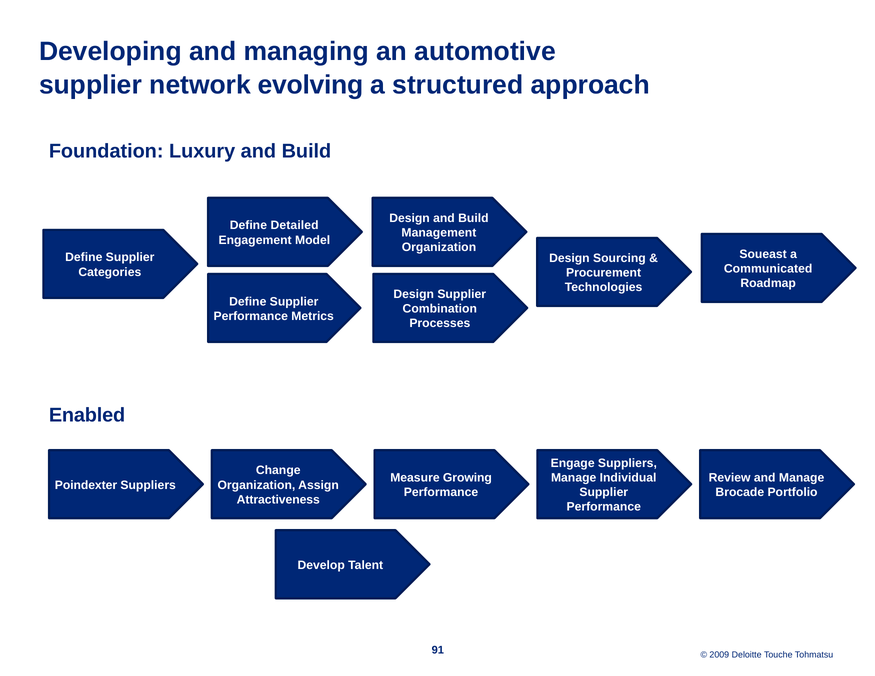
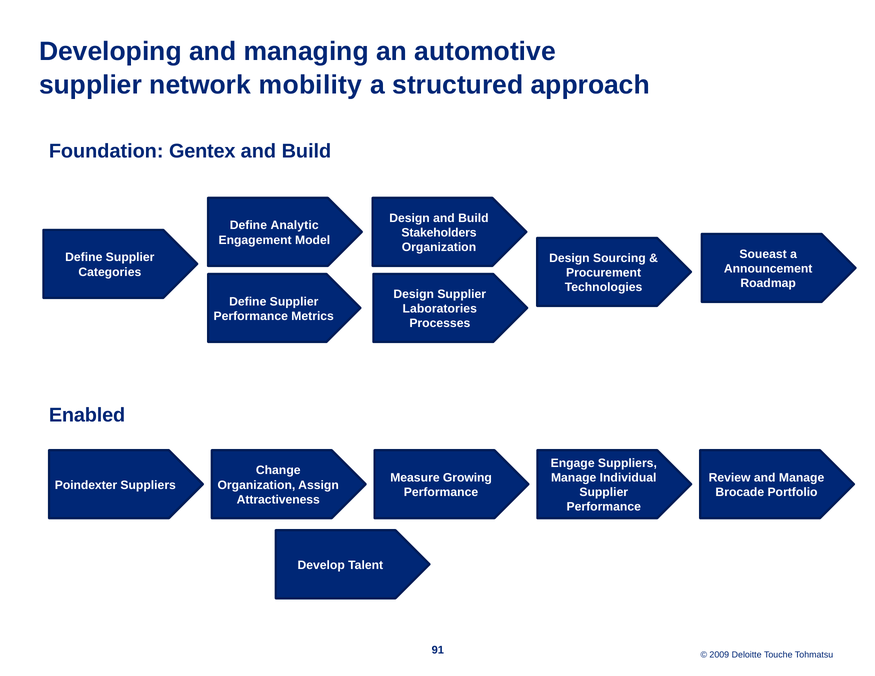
evolving: evolving -> mobility
Luxury: Luxury -> Gentex
Detailed: Detailed -> Analytic
Management: Management -> Stakeholders
Communicated: Communicated -> Announcement
Combination: Combination -> Laboratories
